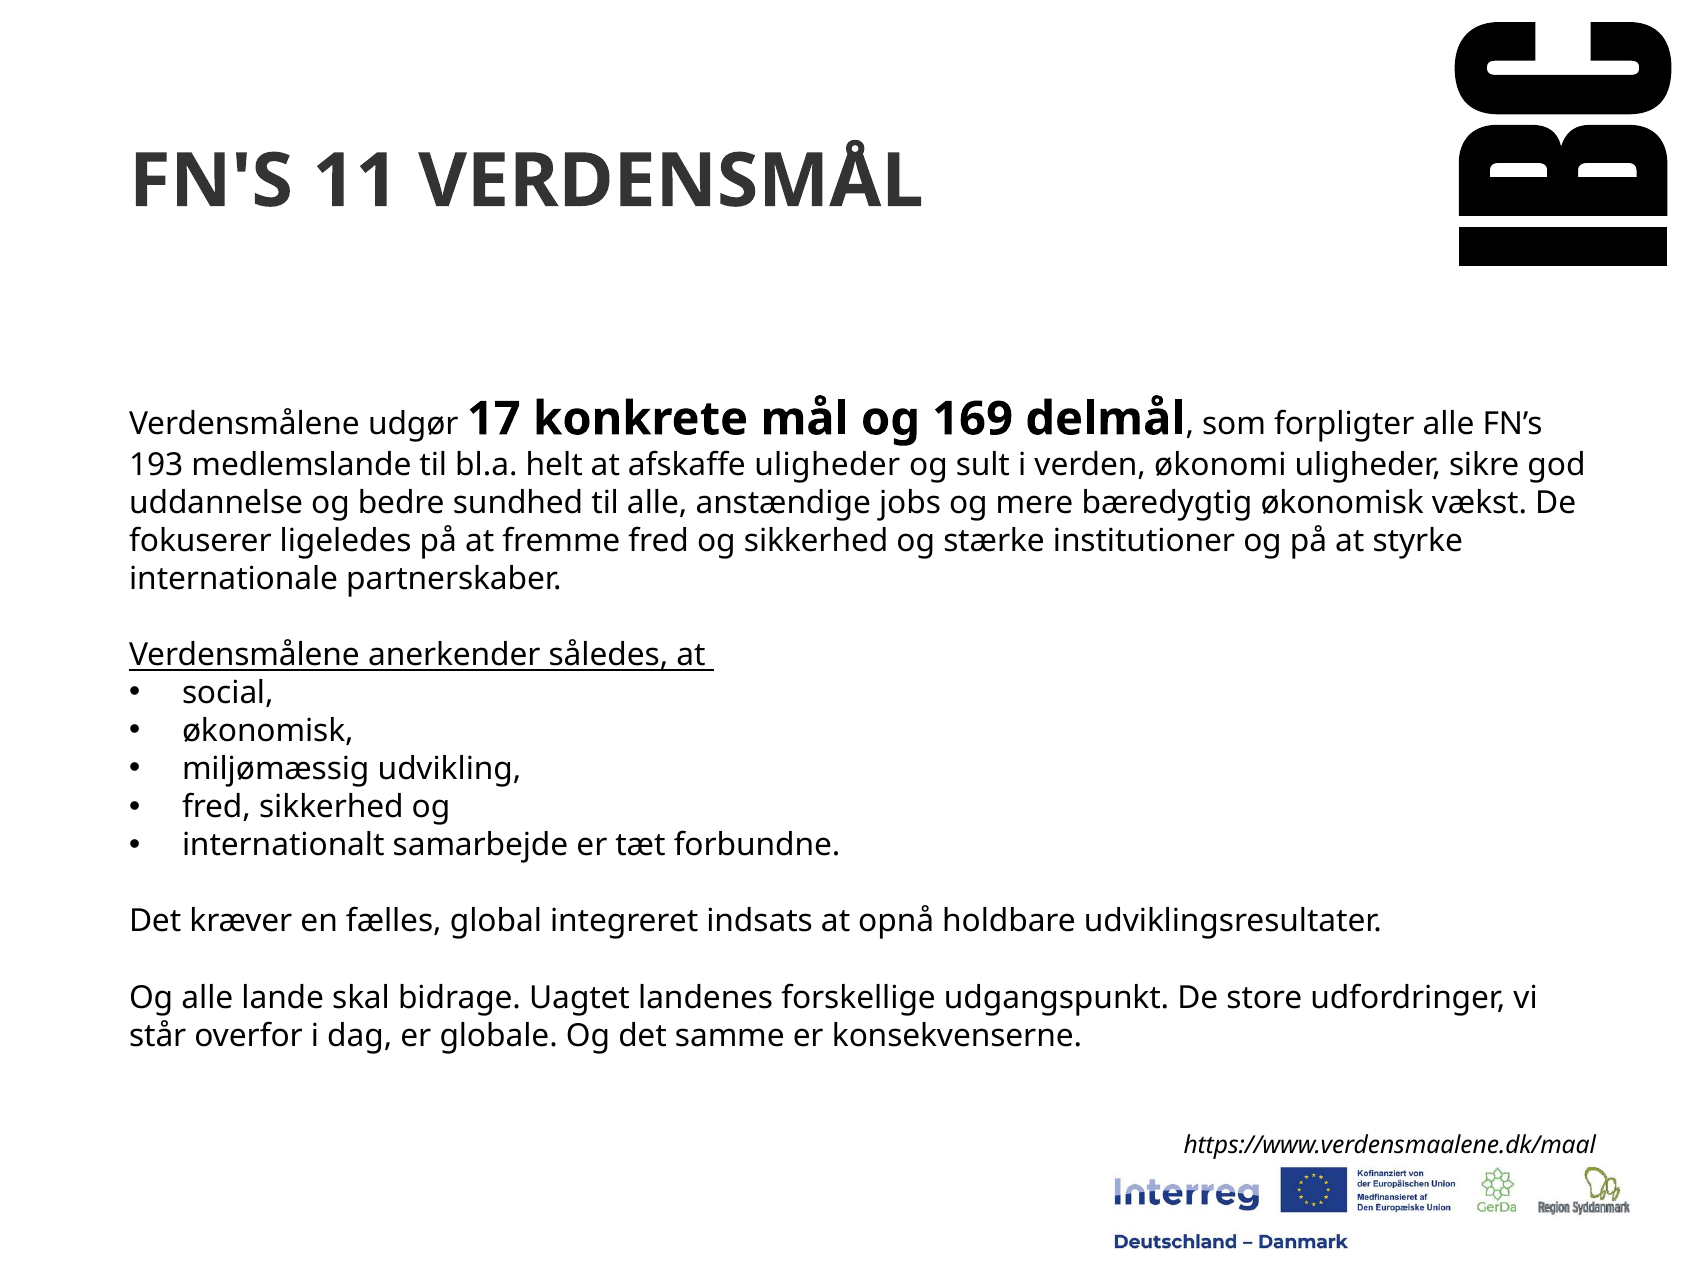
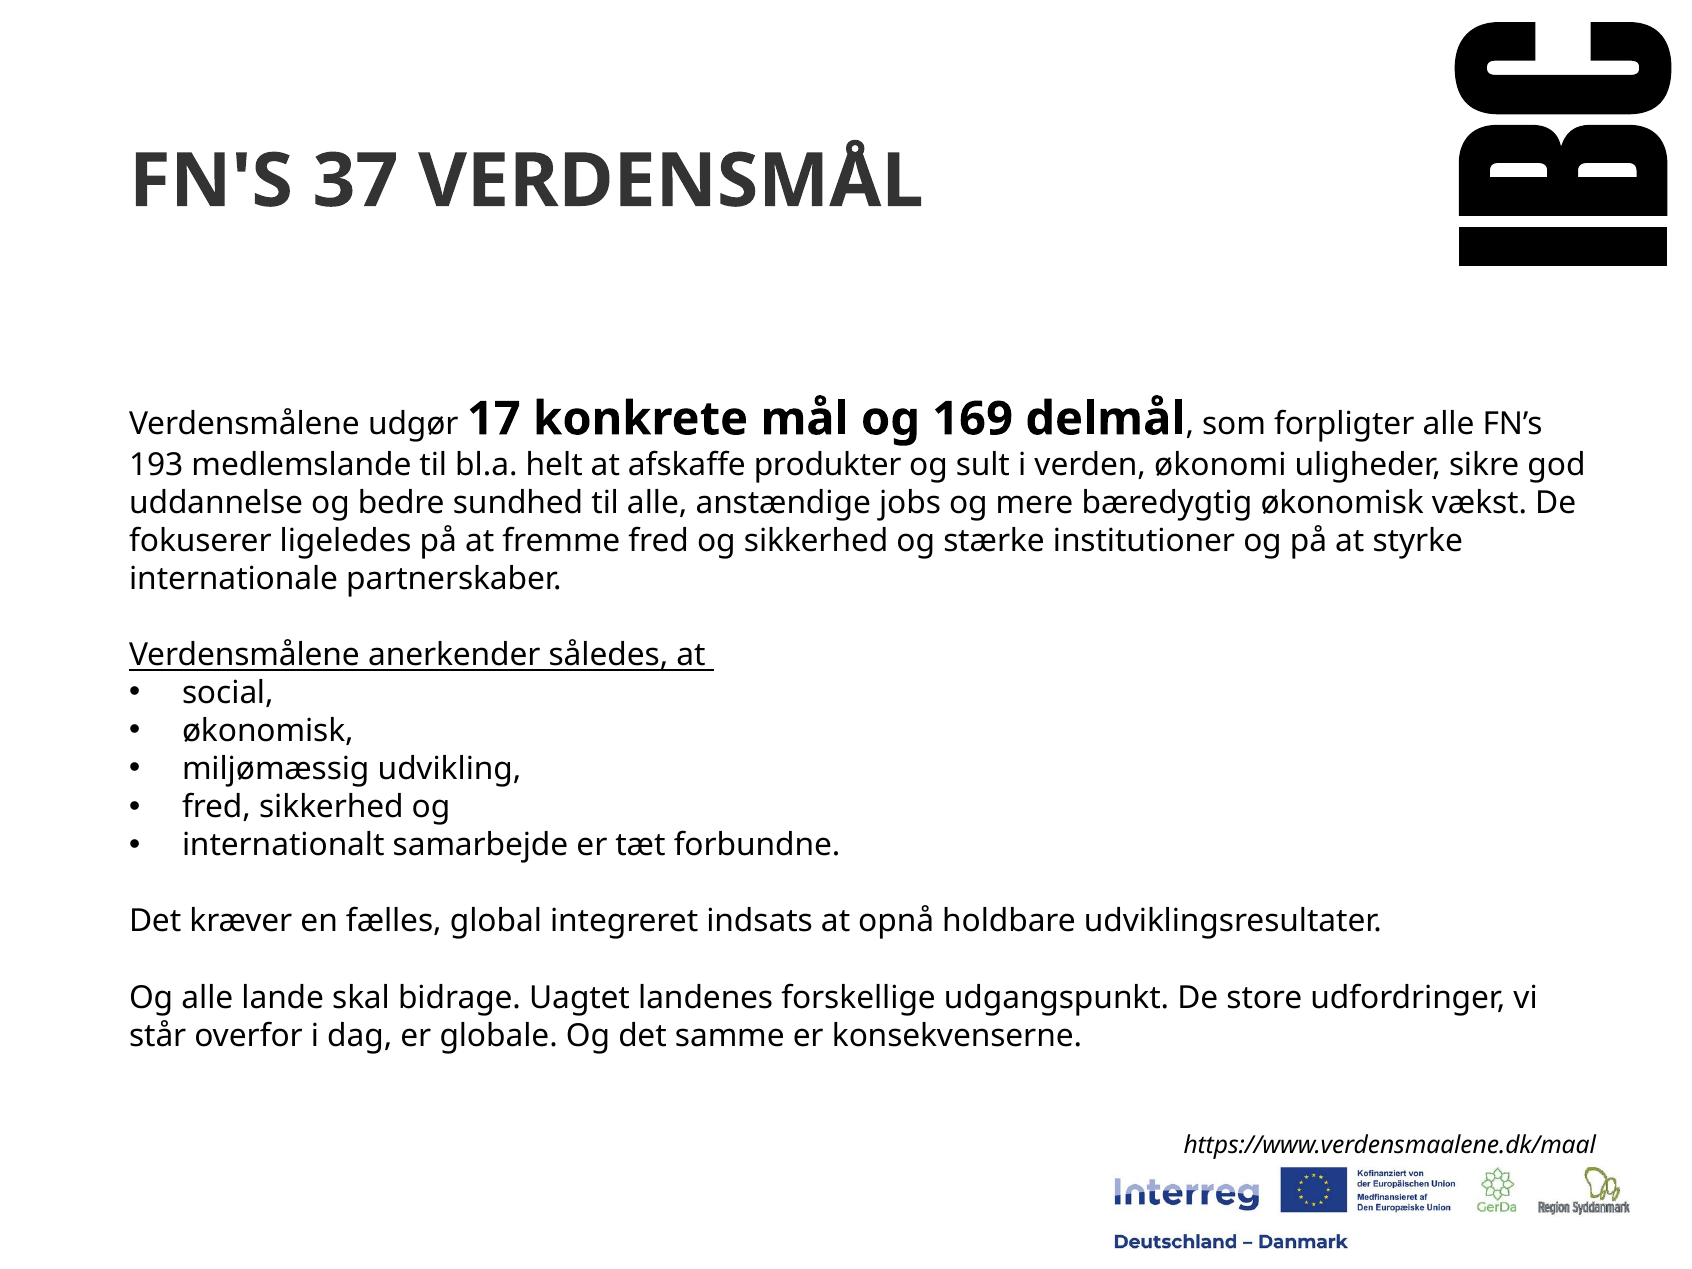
11: 11 -> 37
afskaffe uligheder: uligheder -> produkter
